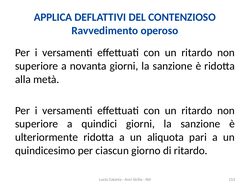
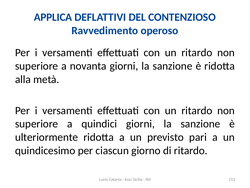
aliquota: aliquota -> previsto
